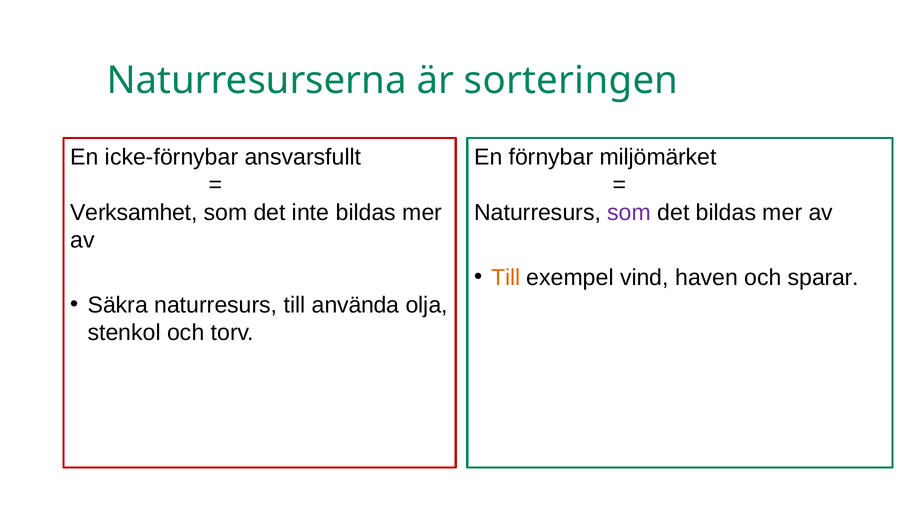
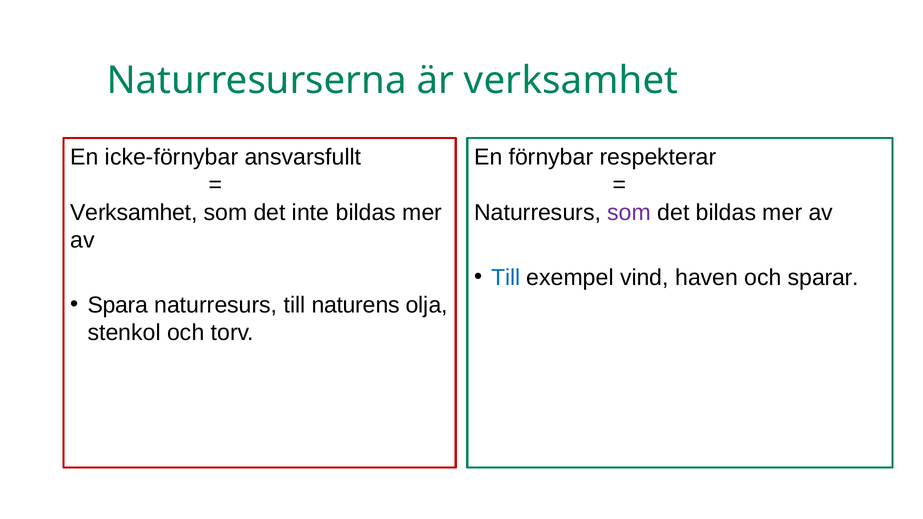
är sorteringen: sorteringen -> verksamhet
miljömärket: miljömärket -> respekterar
Till at (506, 278) colour: orange -> blue
Säkra: Säkra -> Spara
använda: använda -> naturens
